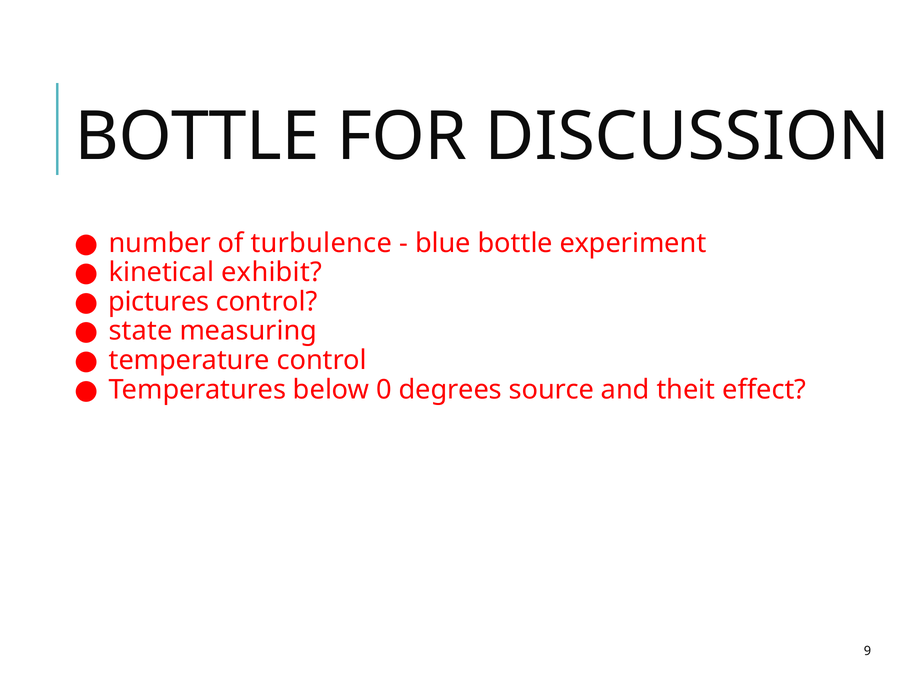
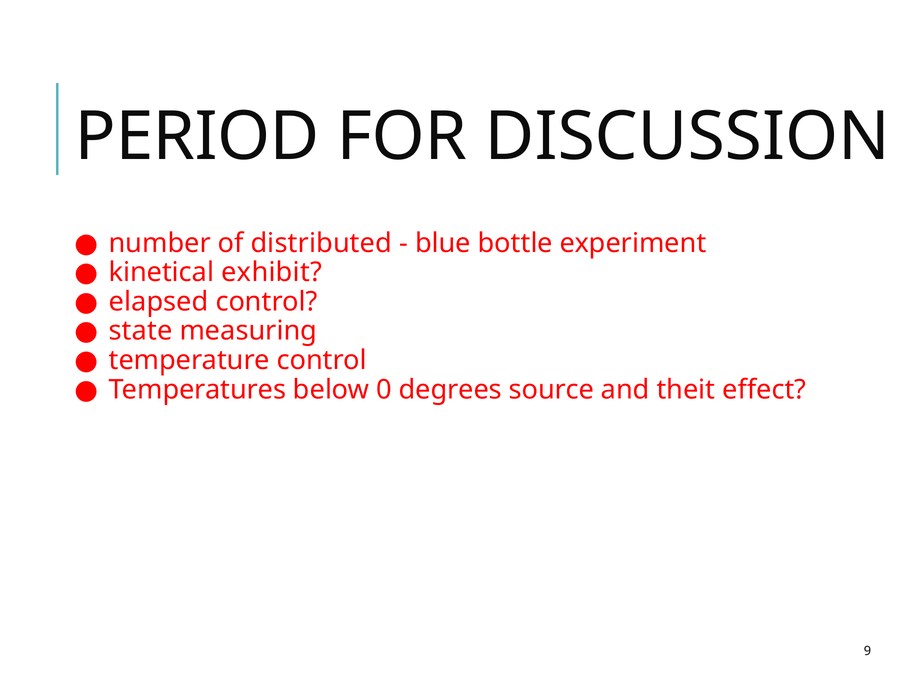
BOTTLE at (197, 137): BOTTLE -> PERIOD
turbulence: turbulence -> distributed
pictures: pictures -> elapsed
